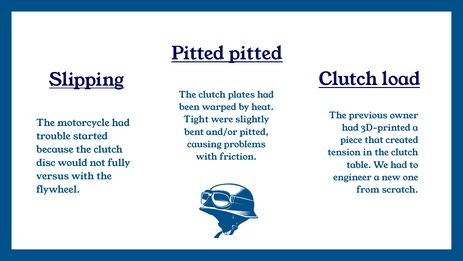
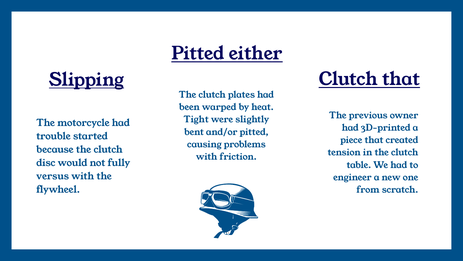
Pitted pitted: pitted -> either
Clutch load: load -> that
